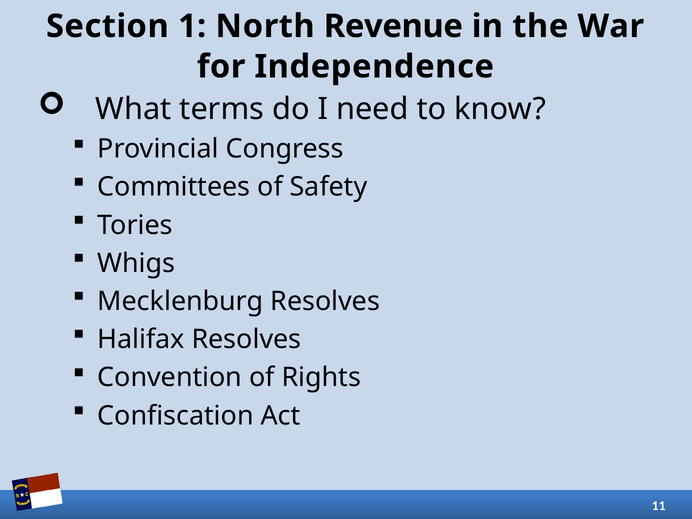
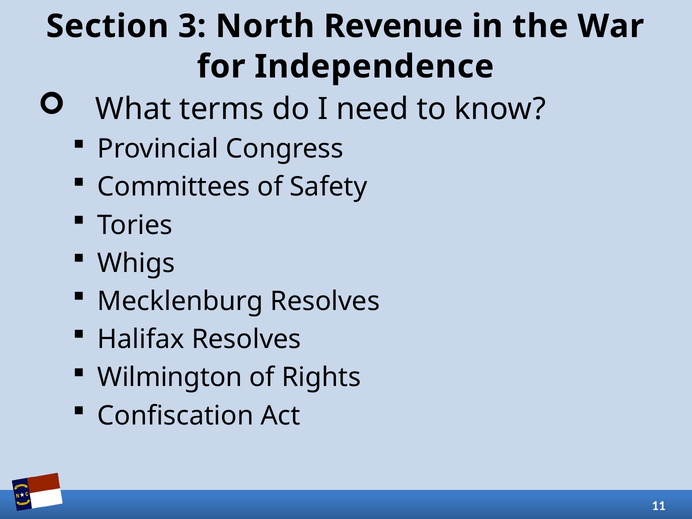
1: 1 -> 3
Convention: Convention -> Wilmington
